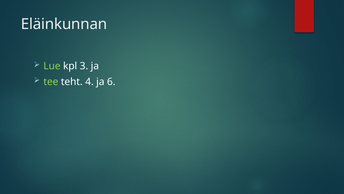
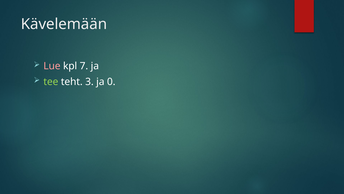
Eläinkunnan: Eläinkunnan -> Kävelemään
Lue colour: light green -> pink
3: 3 -> 7
4: 4 -> 3
6: 6 -> 0
